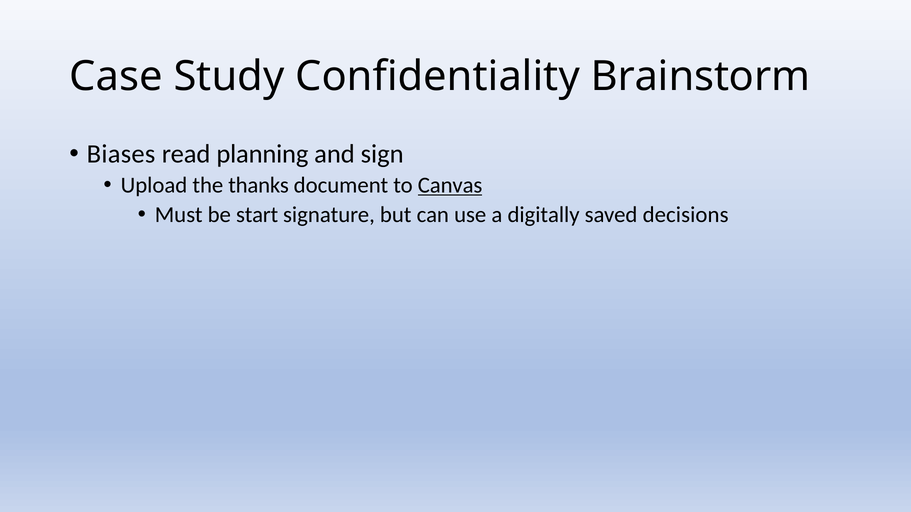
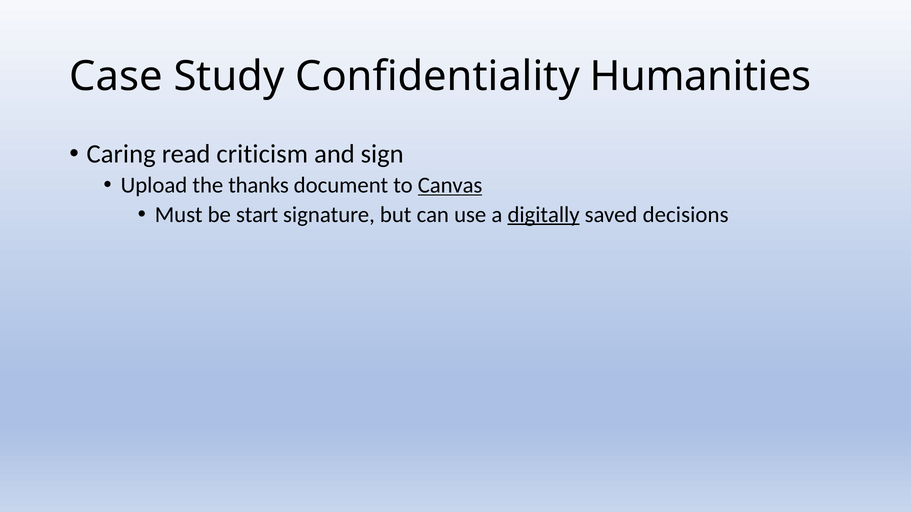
Brainstorm: Brainstorm -> Humanities
Biases: Biases -> Caring
planning: planning -> criticism
digitally underline: none -> present
